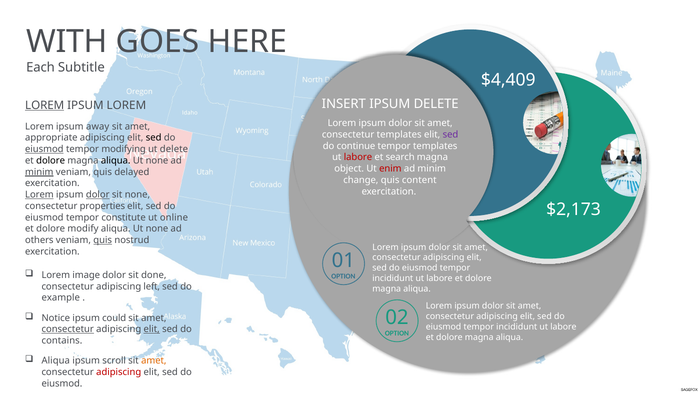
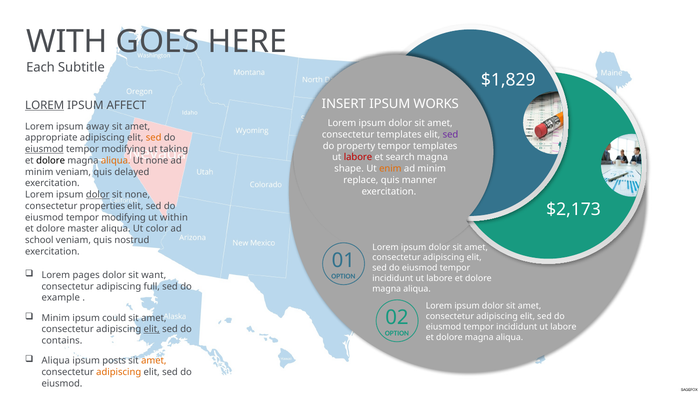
$4,409: $4,409 -> $1,829
IPSUM DELETE: DELETE -> WORKS
IPSUM LOREM: LOREM -> AFFECT
sed at (154, 138) colour: black -> orange
continue: continue -> property
ut delete: delete -> taking
aliqua at (116, 161) colour: black -> orange
object: object -> shape
enim colour: red -> orange
minim at (39, 172) underline: present -> none
change: change -> replace
content: content -> manner
Lorem at (39, 195) underline: present -> none
constitute at (124, 218): constitute -> modifying
online: online -> within
modify: modify -> master
none at (157, 229): none -> color
others: others -> school
quis at (103, 240) underline: present -> none
image: image -> pages
done: done -> want
left: left -> full
Notice at (56, 318): Notice -> Minim
consectetur at (68, 330) underline: present -> none
scroll: scroll -> posts
adipiscing at (119, 372) colour: red -> orange
